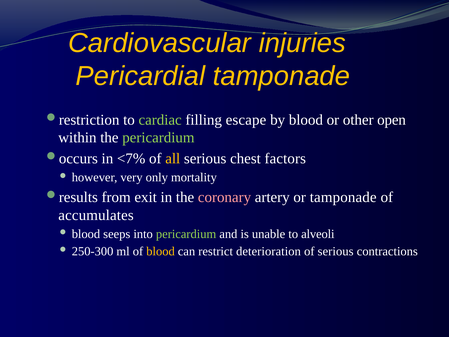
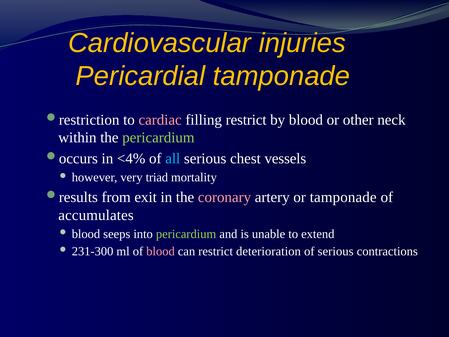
cardiac colour: light green -> pink
filling escape: escape -> restrict
open: open -> neck
<7%: <7% -> <4%
all colour: yellow -> light blue
factors: factors -> vessels
only: only -> triad
alveoli: alveoli -> extend
250-300: 250-300 -> 231-300
blood at (161, 251) colour: yellow -> pink
